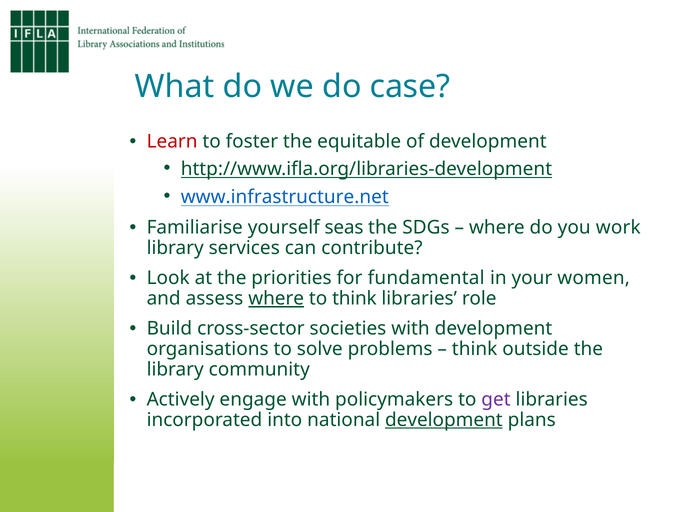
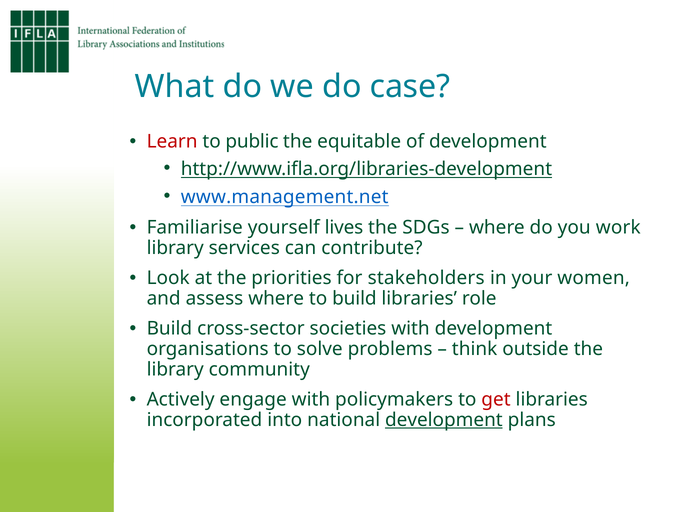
foster: foster -> public
www.infrastructure.net: www.infrastructure.net -> www.management.net
seas: seas -> lives
fundamental: fundamental -> stakeholders
where at (276, 299) underline: present -> none
to think: think -> build
get colour: purple -> red
